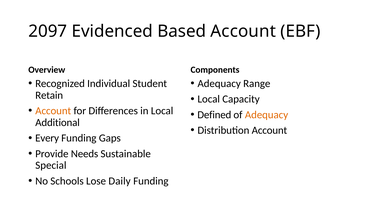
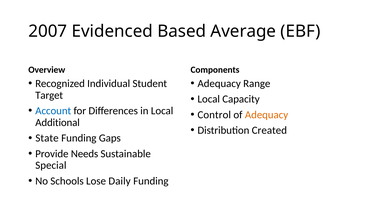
2097: 2097 -> 2007
Based Account: Account -> Average
Retain: Retain -> Target
Account at (53, 111) colour: orange -> blue
Defined: Defined -> Control
Distribution Account: Account -> Created
Every: Every -> State
